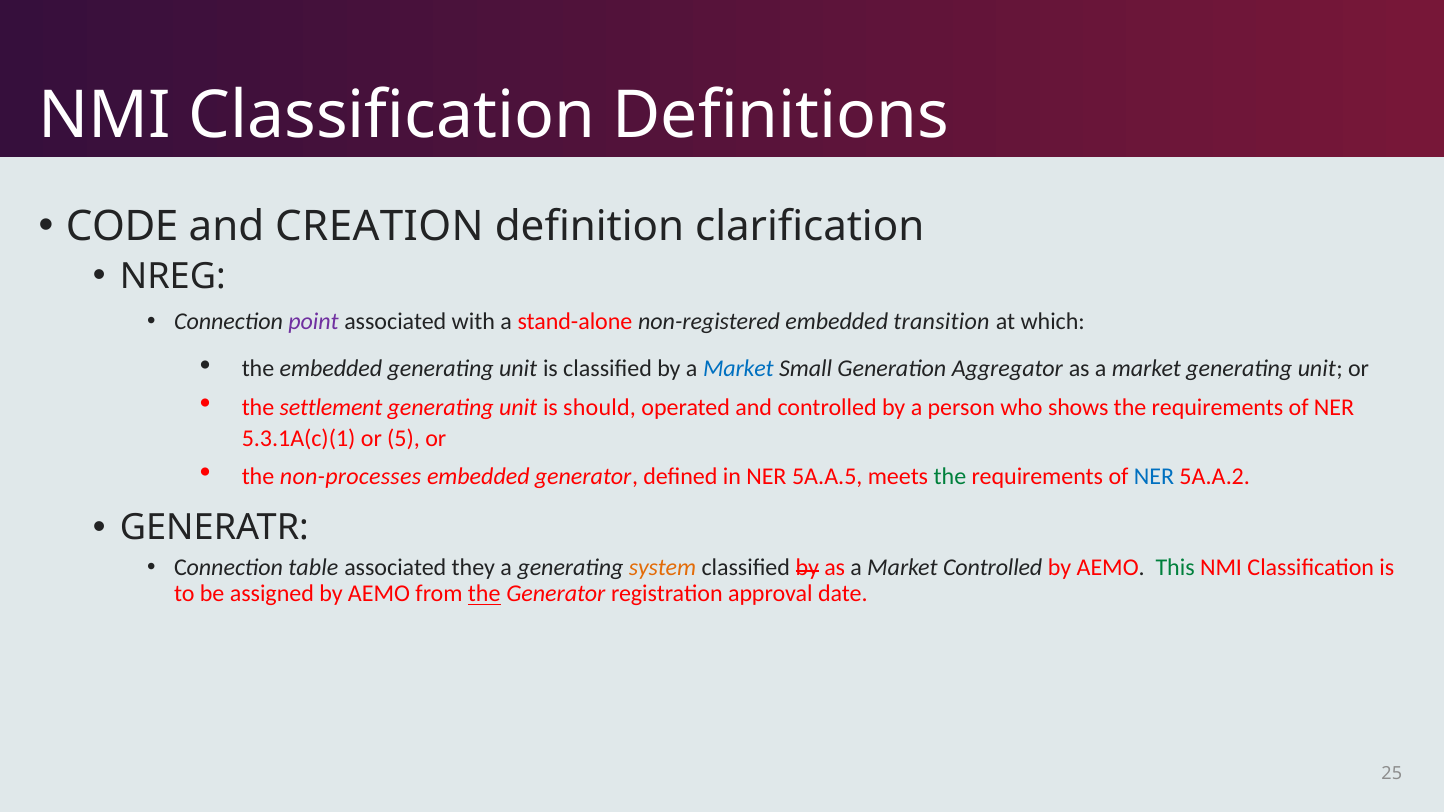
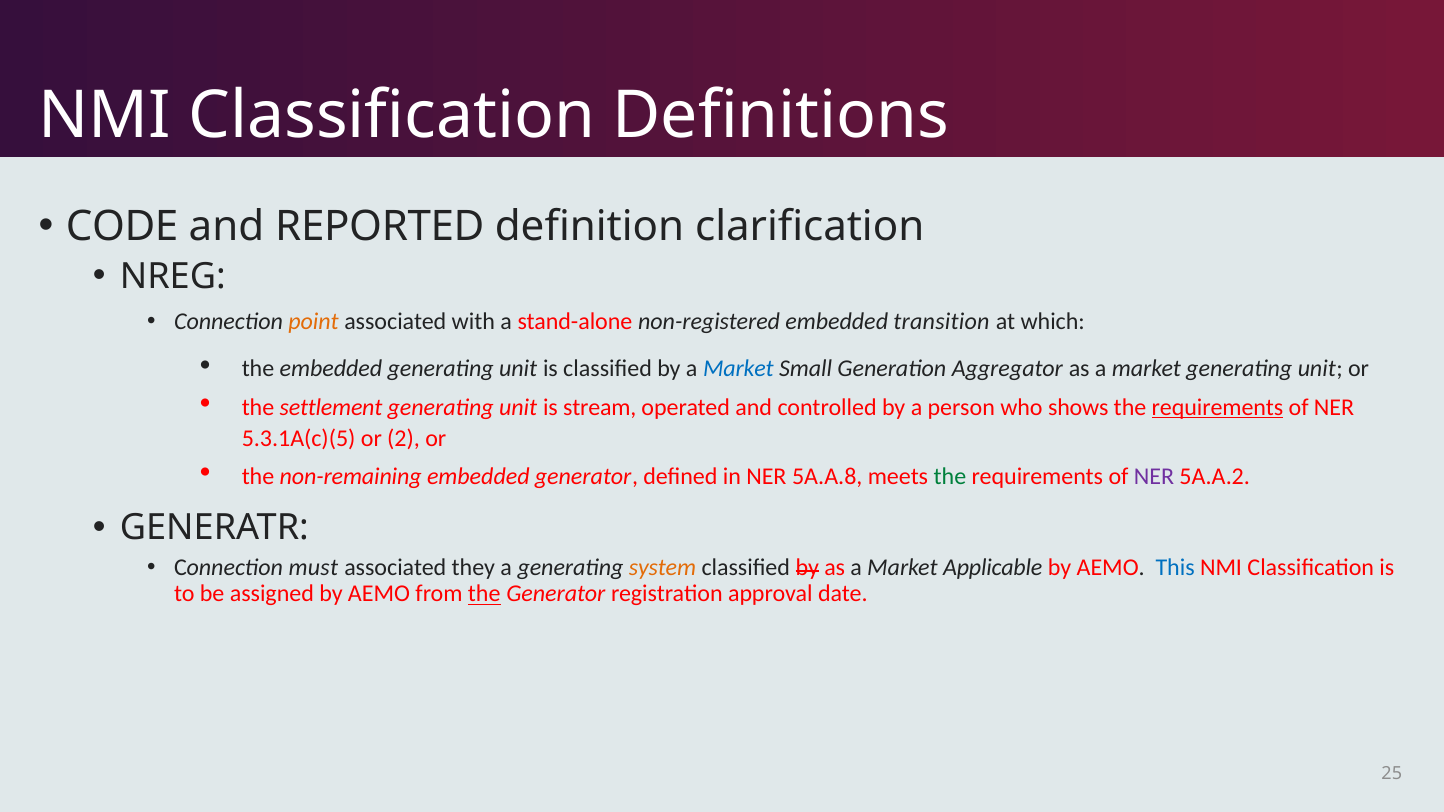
CREATION: CREATION -> REPORTED
point colour: purple -> orange
should: should -> stream
requirements at (1217, 407) underline: none -> present
5.3.1A(c)(1: 5.3.1A(c)(1 -> 5.3.1A(c)(5
5: 5 -> 2
non-processes: non-processes -> non-remaining
5A.A.5: 5A.A.5 -> 5A.A.8
NER at (1154, 477) colour: blue -> purple
table: table -> must
Market Controlled: Controlled -> Applicable
This colour: green -> blue
